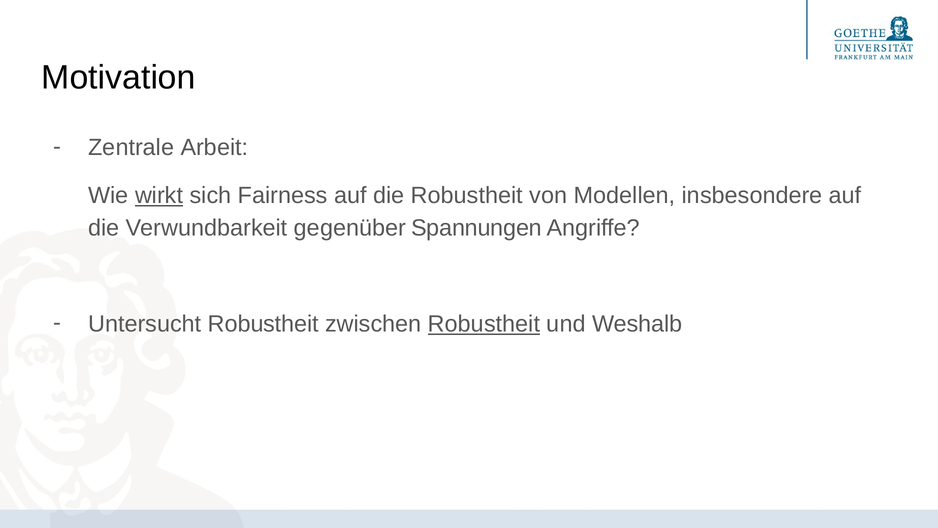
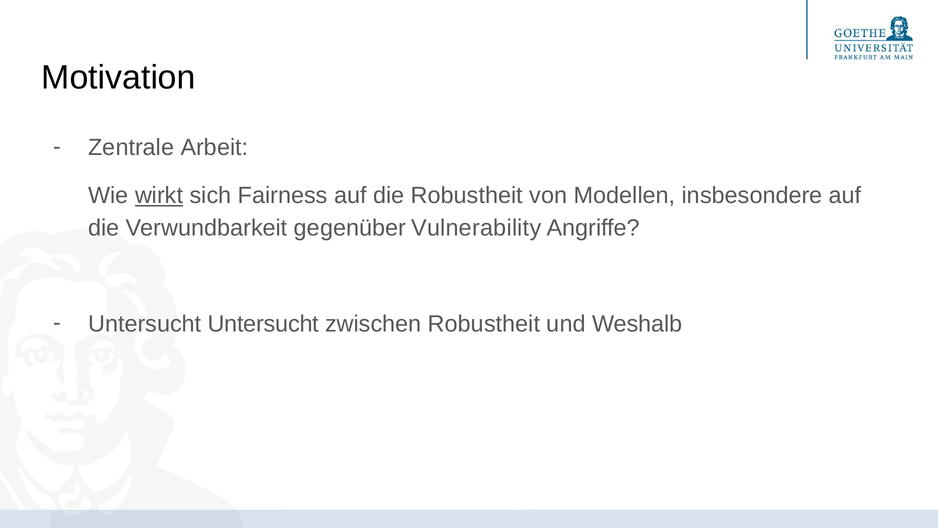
Spannungen: Spannungen -> Vulnerability
Untersucht Robustheit: Robustheit -> Untersucht
Robustheit at (484, 324) underline: present -> none
